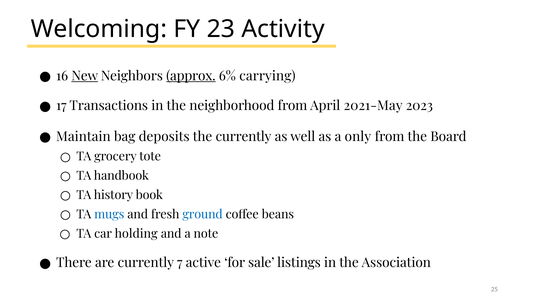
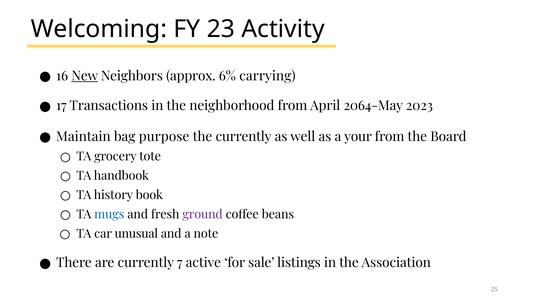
approx underline: present -> none
2021-May: 2021-May -> 2064-May
deposits: deposits -> purpose
only: only -> your
ground colour: blue -> purple
holding: holding -> unusual
